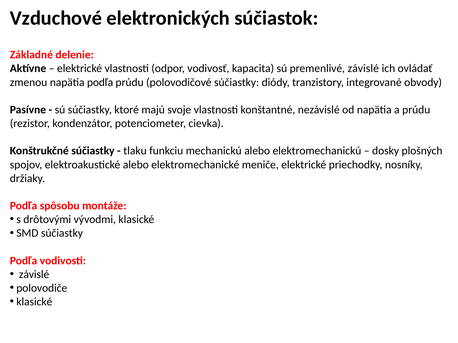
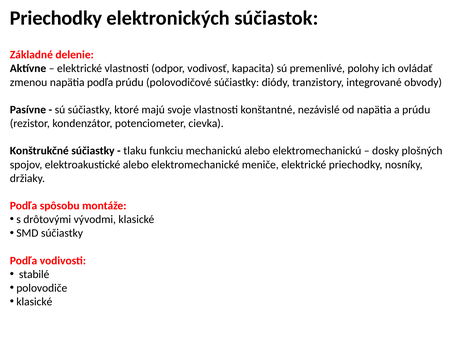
Vzduchové at (56, 18): Vzduchové -> Priechodky
premenlivé závislé: závislé -> polohy
závislé at (34, 275): závislé -> stabilé
